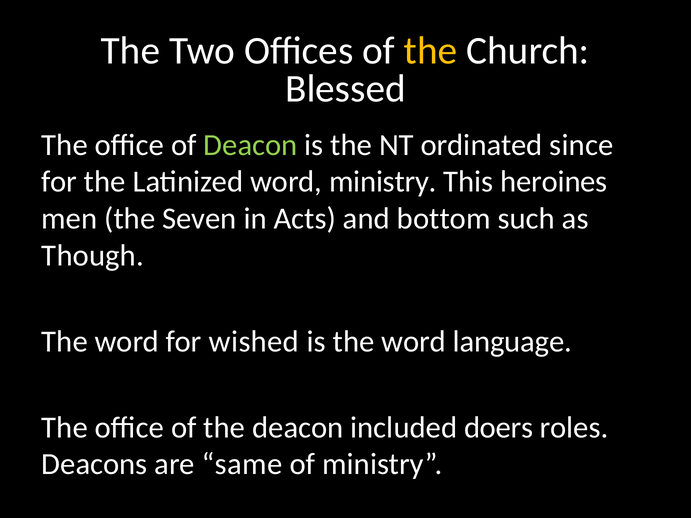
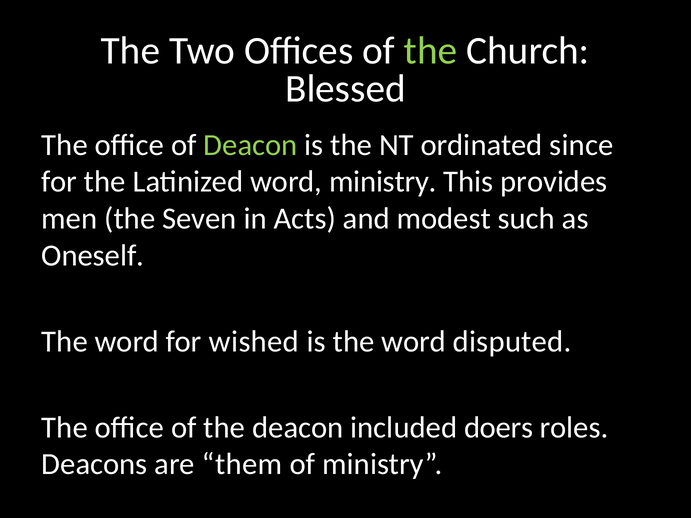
the at (431, 51) colour: yellow -> light green
heroines: heroines -> provides
bottom: bottom -> modest
Though: Though -> Oneself
language: language -> disputed
same: same -> them
